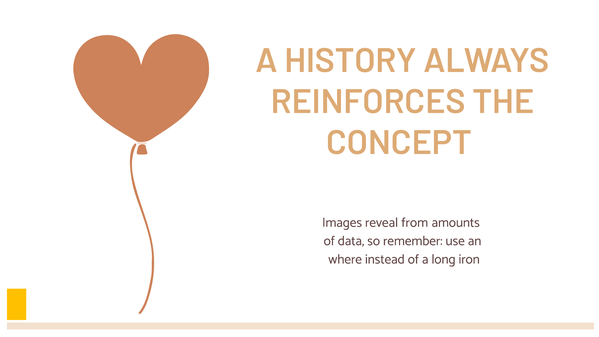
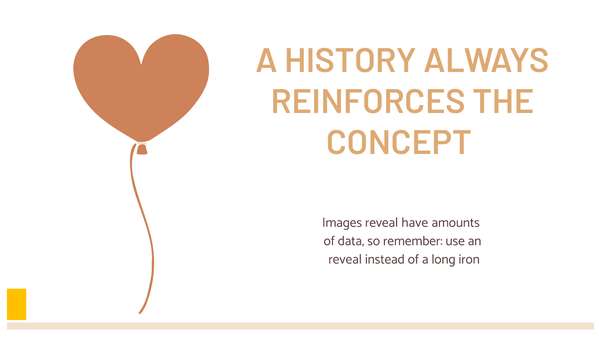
from: from -> have
where at (345, 259): where -> reveal
